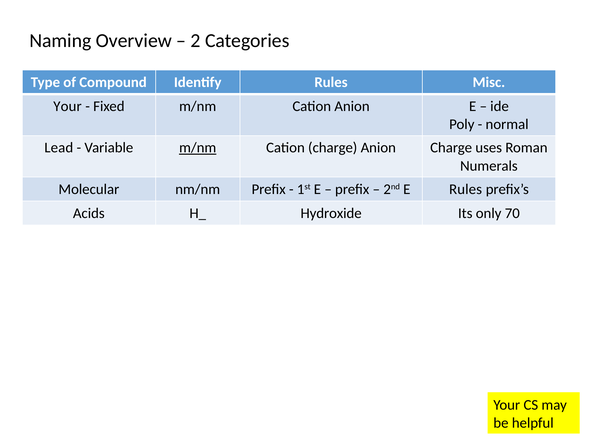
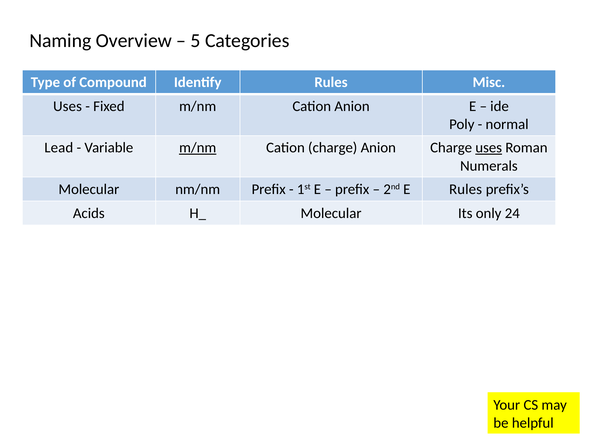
2: 2 -> 5
Your at (68, 106): Your -> Uses
uses at (489, 148) underline: none -> present
Hydroxide at (331, 213): Hydroxide -> Molecular
70: 70 -> 24
